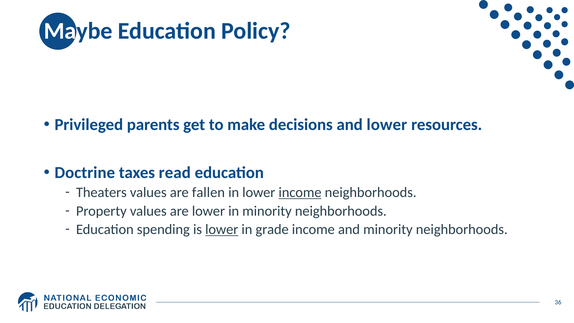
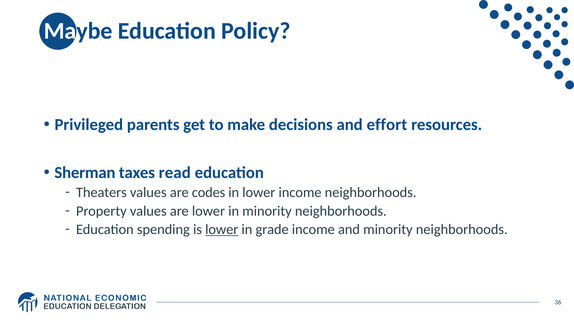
and lower: lower -> effort
Doctrine: Doctrine -> Sherman
fallen: fallen -> codes
income at (300, 192) underline: present -> none
